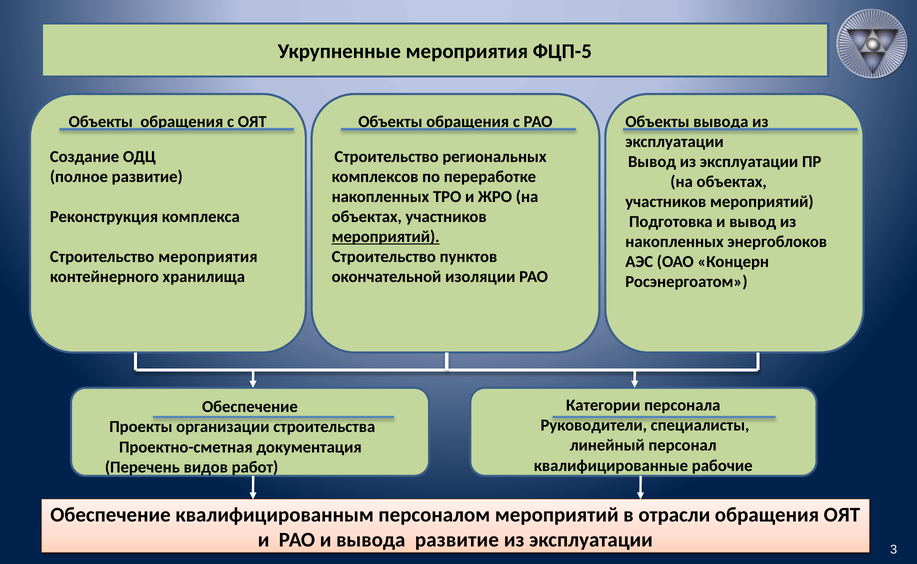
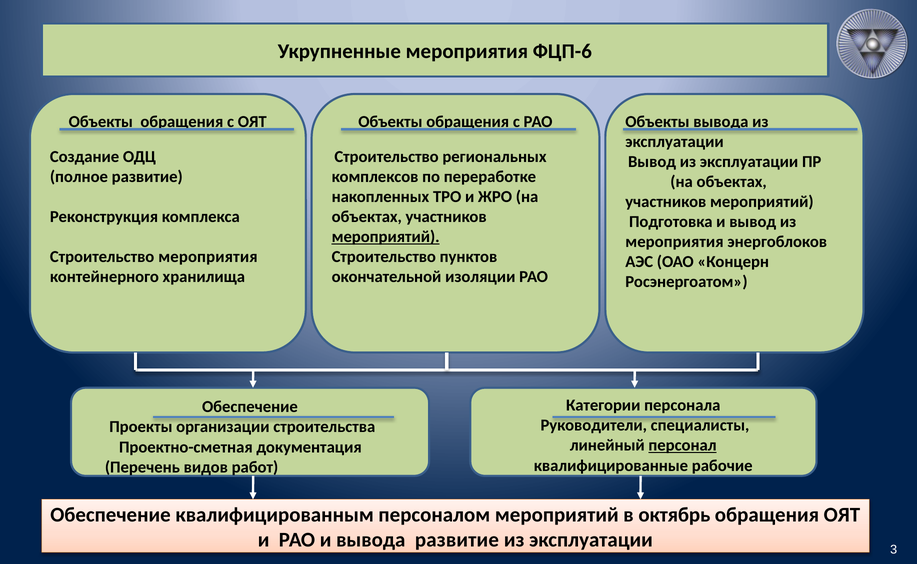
ФЦП-5: ФЦП-5 -> ФЦП-6
накопленных at (674, 242): накопленных -> мероприятия
персонал underline: none -> present
отрасли: отрасли -> октябрь
